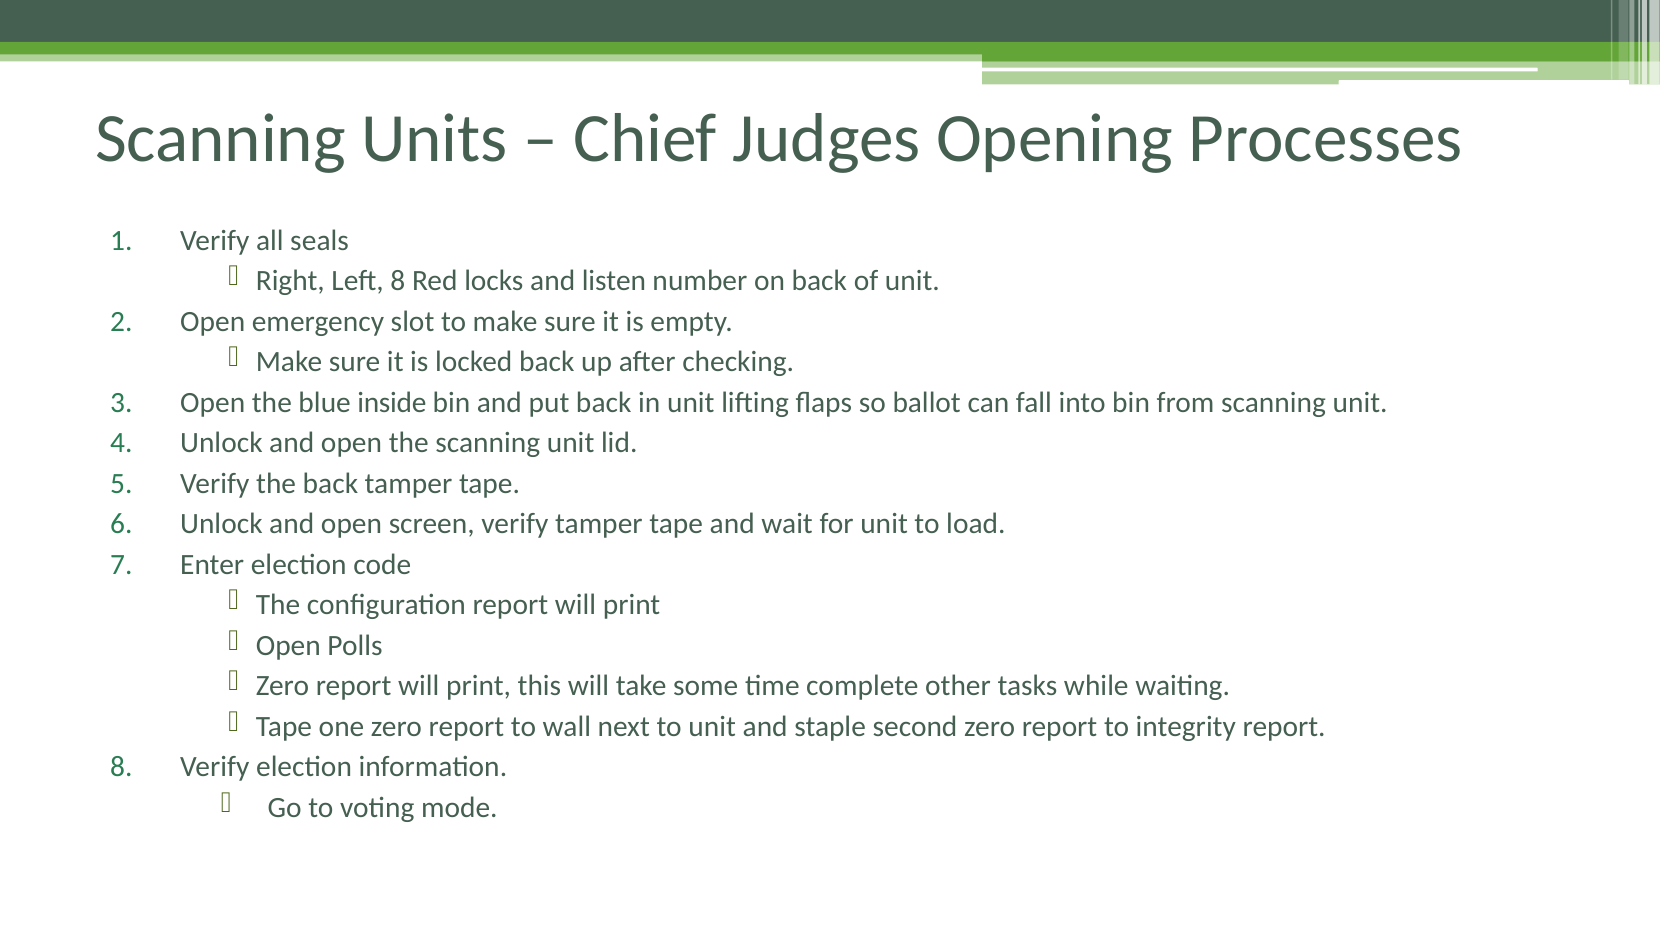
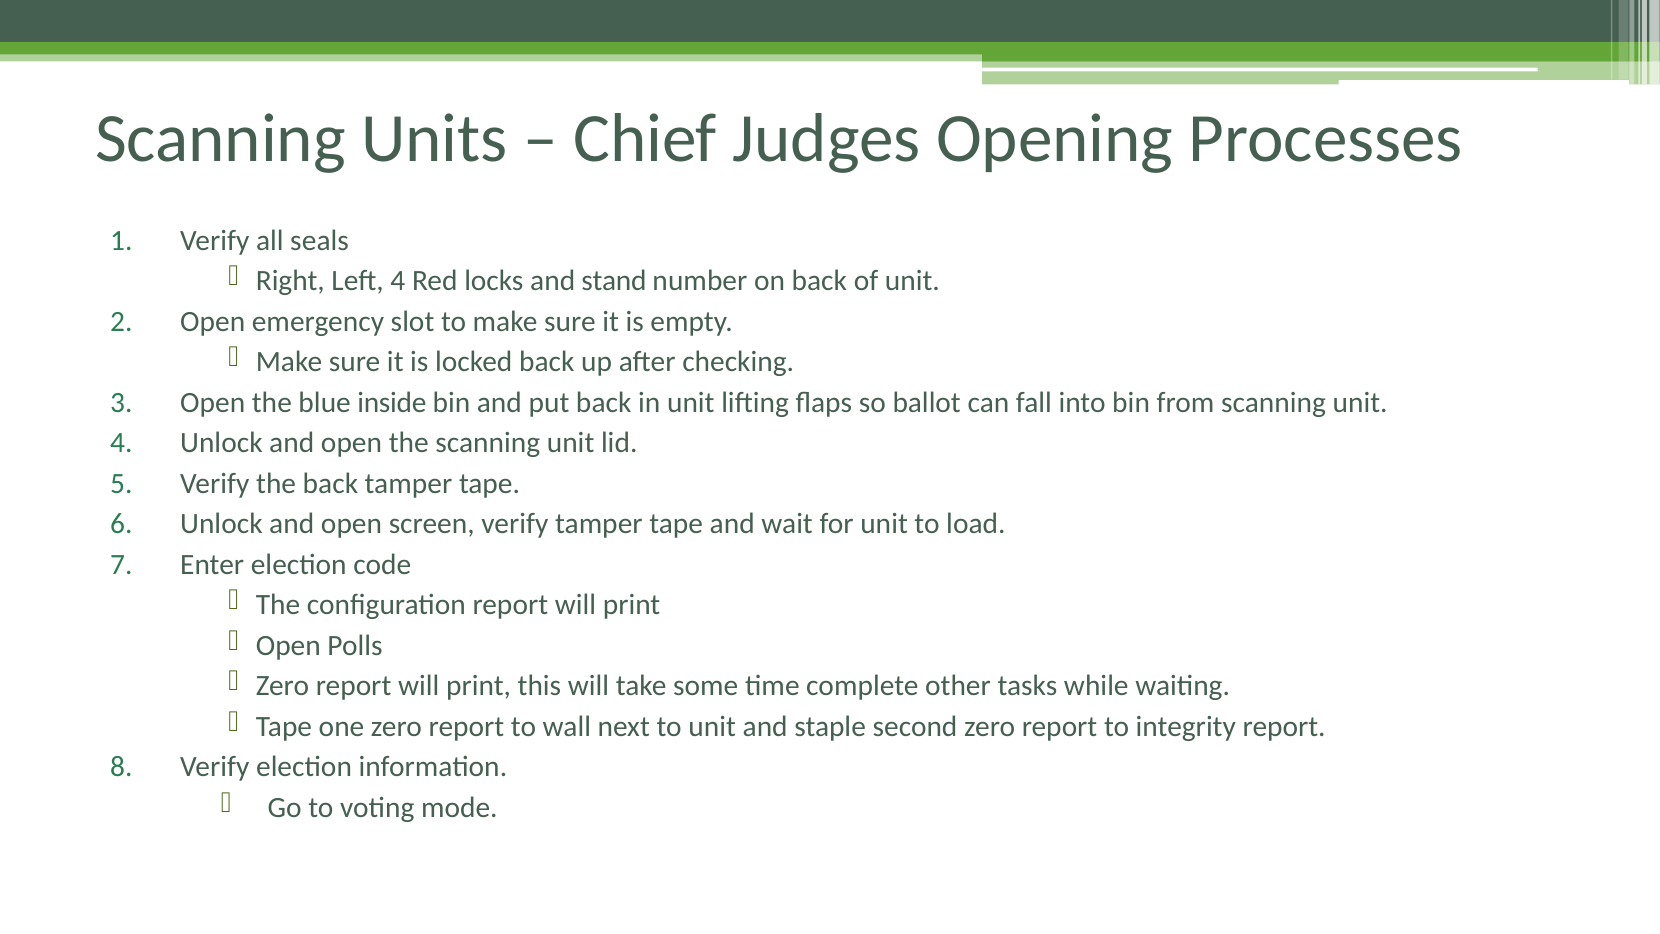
Left 8: 8 -> 4
listen: listen -> stand
